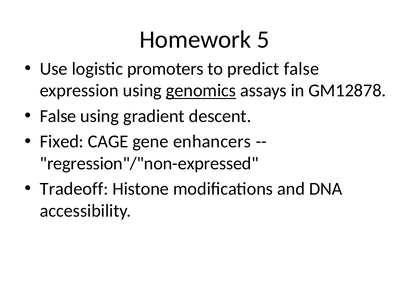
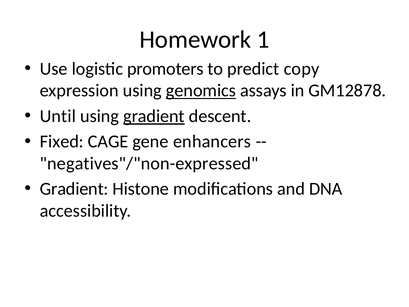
5: 5 -> 1
predict false: false -> copy
False at (58, 116): False -> Until
gradient at (154, 116) underline: none -> present
regression"/"non-expressed: regression"/"non-expressed -> negatives"/"non-expressed
Tradeoff at (74, 189): Tradeoff -> Gradient
